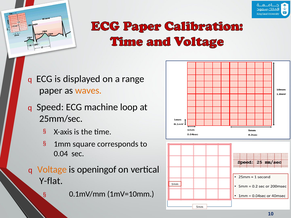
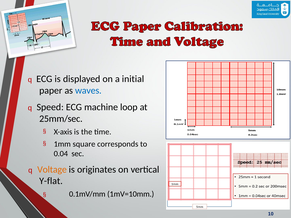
range: range -> initial
waves colour: orange -> blue
openingof: openingof -> originates
